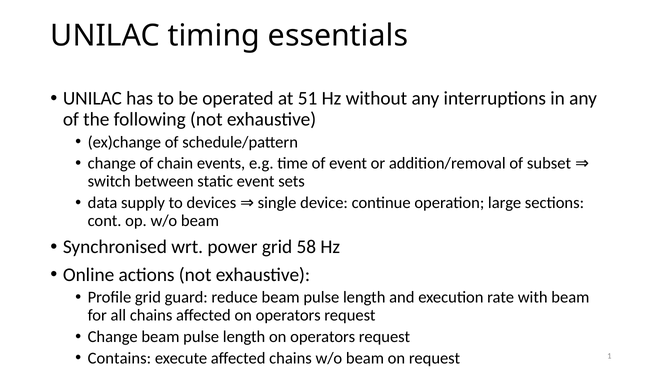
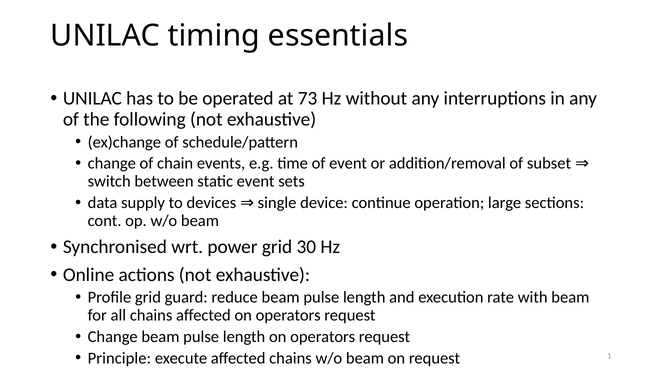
51: 51 -> 73
58: 58 -> 30
Contains: Contains -> Principle
